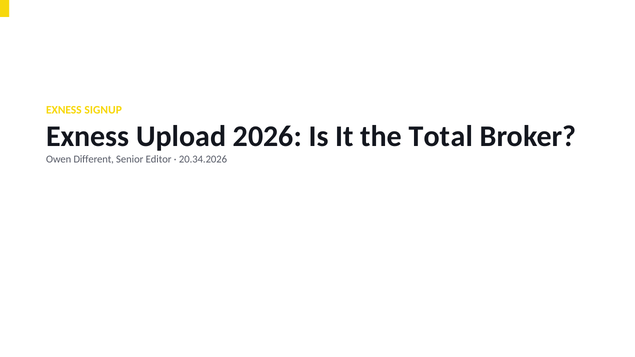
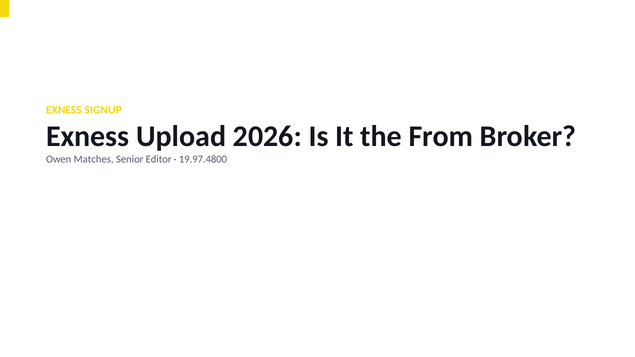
Total: Total -> From
Different: Different -> Matches
20.34.2026: 20.34.2026 -> 19.97.4800
